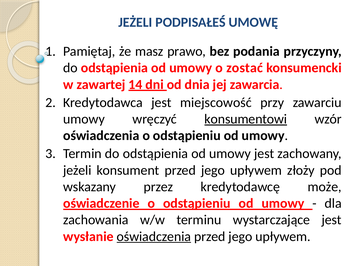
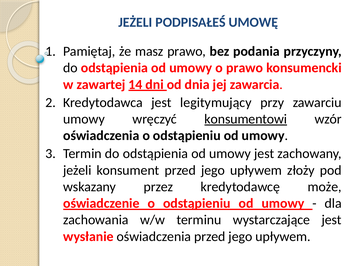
o zostać: zostać -> prawo
miejscowość: miejscowość -> legitymujący
oświadczenia at (154, 237) underline: present -> none
